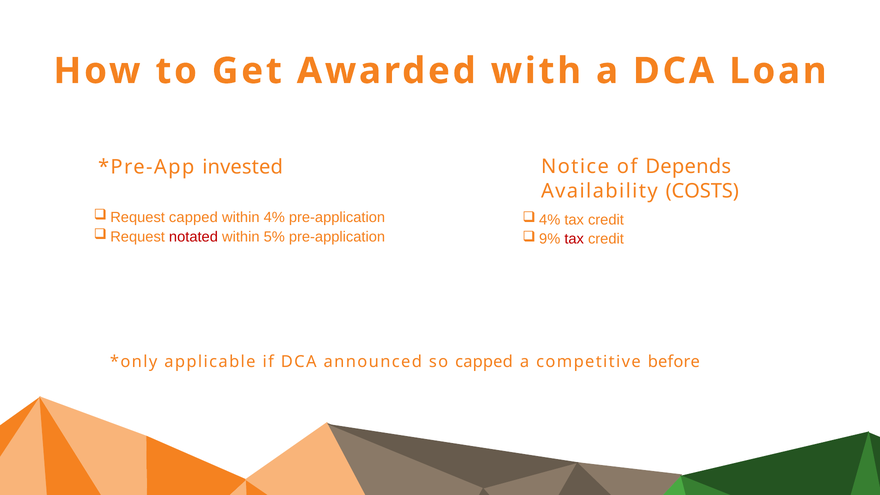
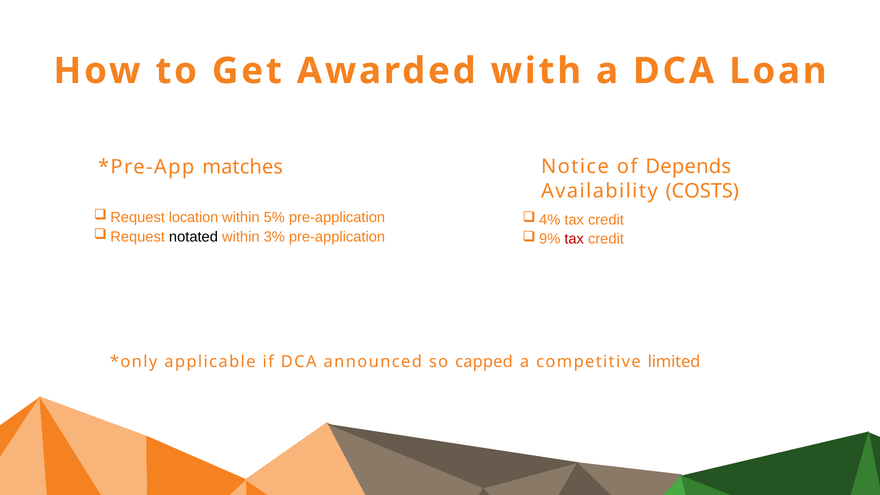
invested: invested -> matches
capped at (193, 218): capped -> location
4%: 4% -> 5%
notated colour: red -> black
5%: 5% -> 3%
before: before -> limited
